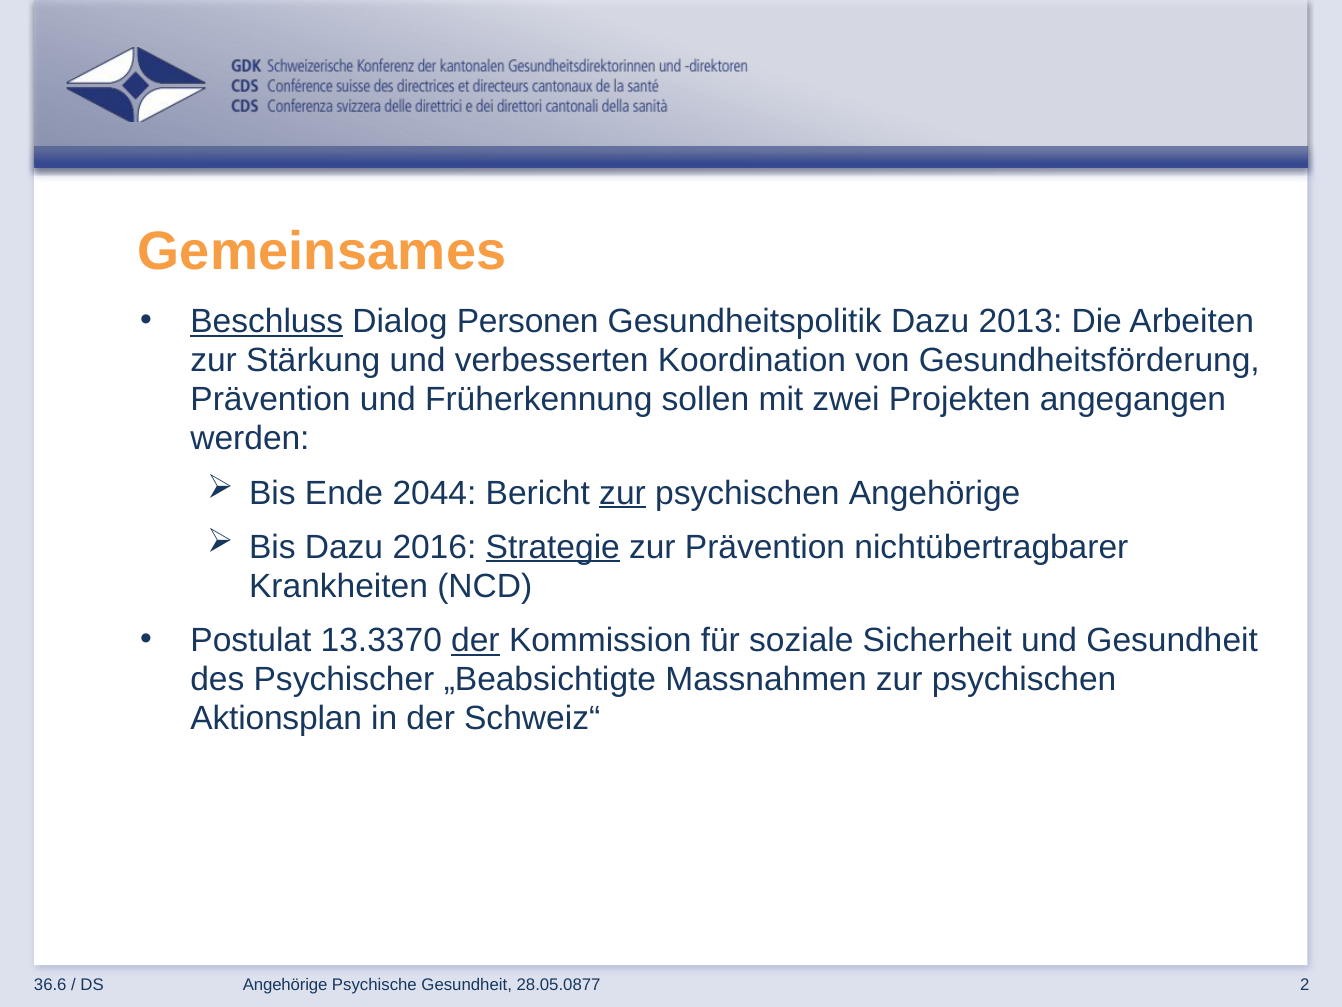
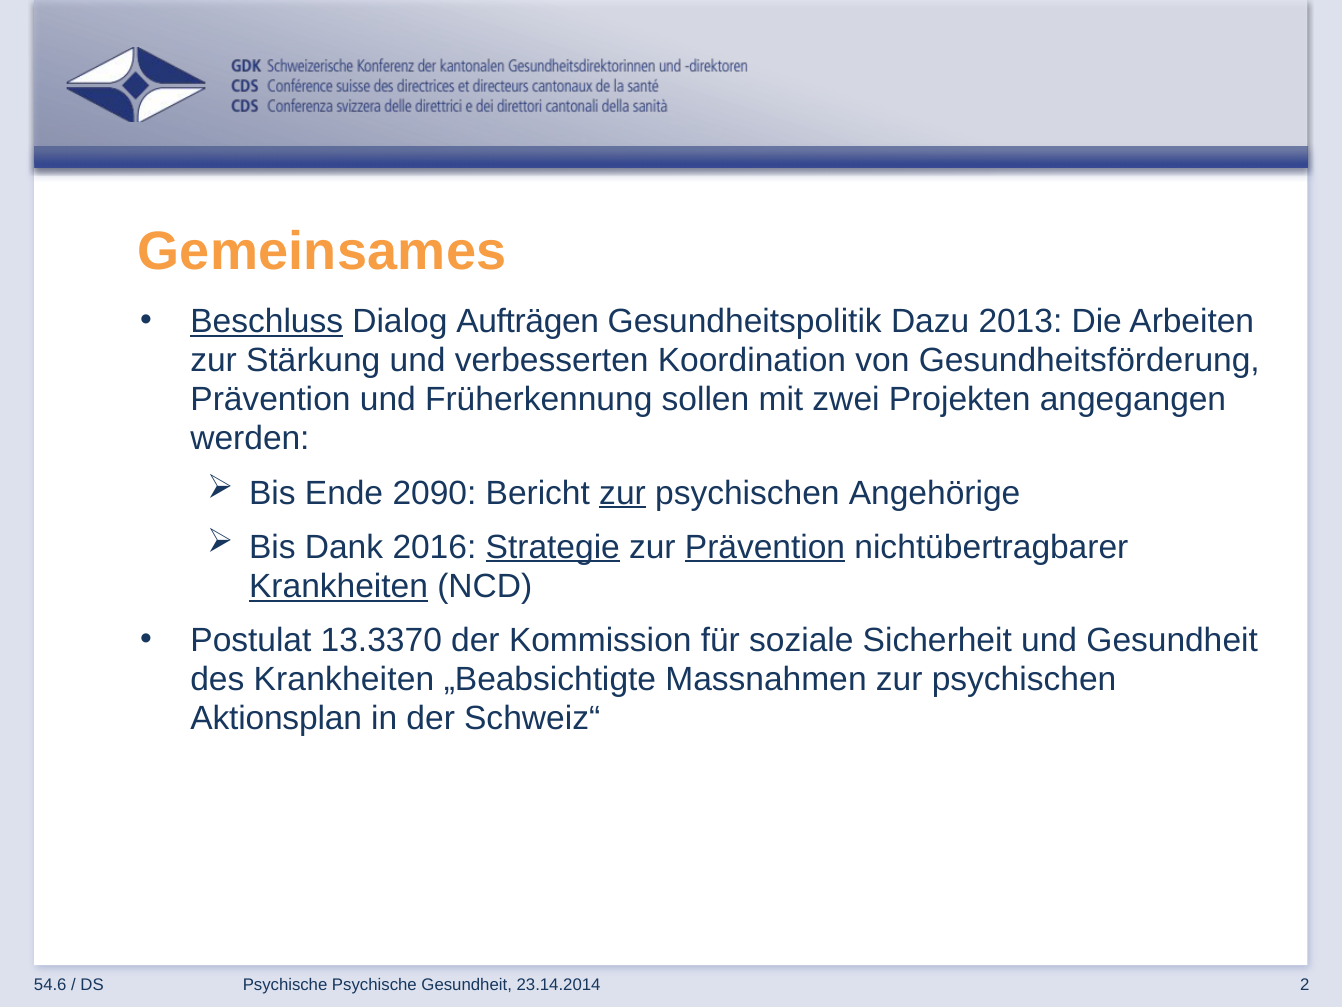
Personen: Personen -> Aufträgen
2044: 2044 -> 2090
Bis Dazu: Dazu -> Dank
Prävention at (765, 547) underline: none -> present
Krankheiten at (339, 586) underline: none -> present
der at (475, 640) underline: present -> none
des Psychischer: Psychischer -> Krankheiten
36.6: 36.6 -> 54.6
Angehörige at (285, 984): Angehörige -> Psychische
28.05.0877: 28.05.0877 -> 23.14.2014
